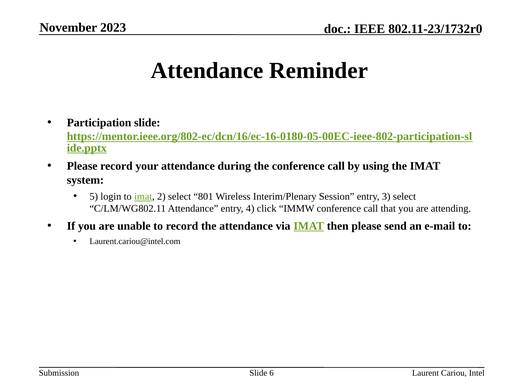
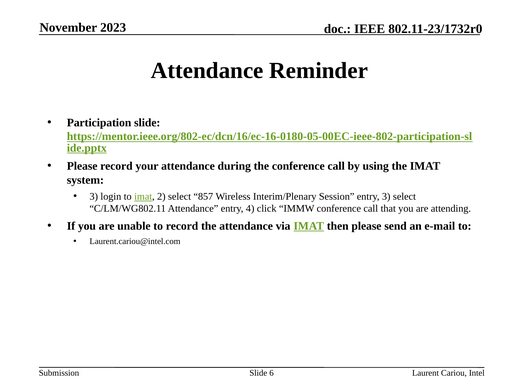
5 at (94, 197): 5 -> 3
801: 801 -> 857
